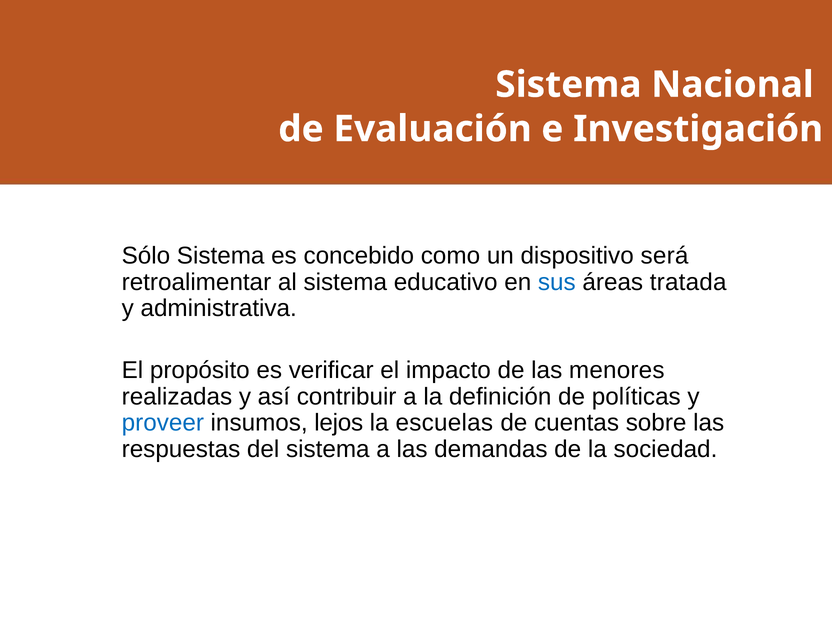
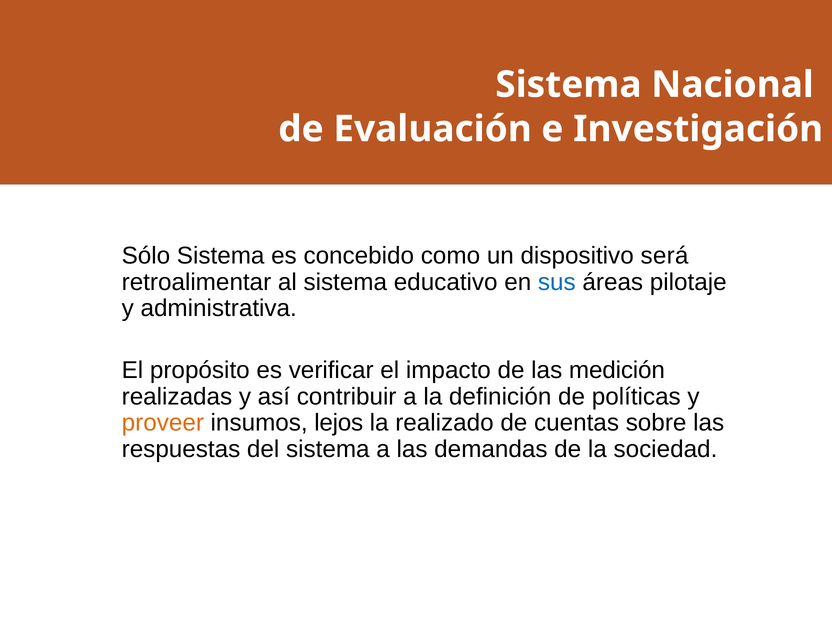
tratada: tratada -> pilotaje
menores: menores -> medición
proveer colour: blue -> orange
escuelas: escuelas -> realizado
